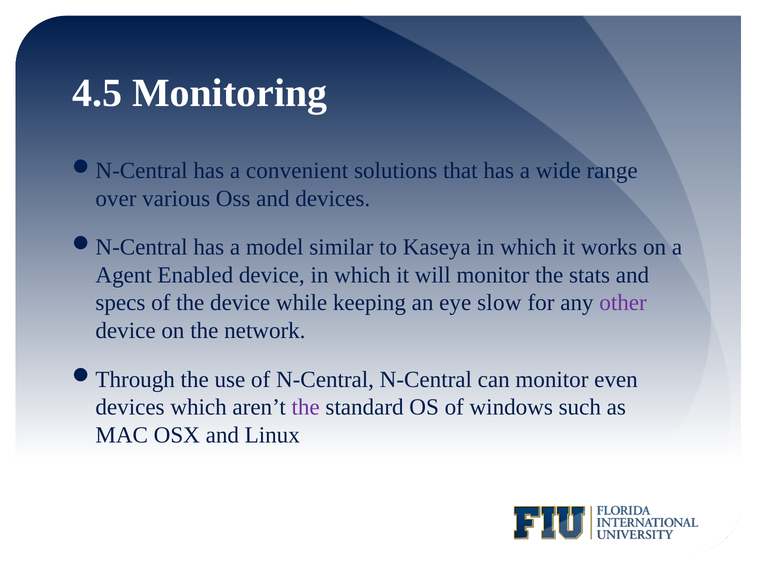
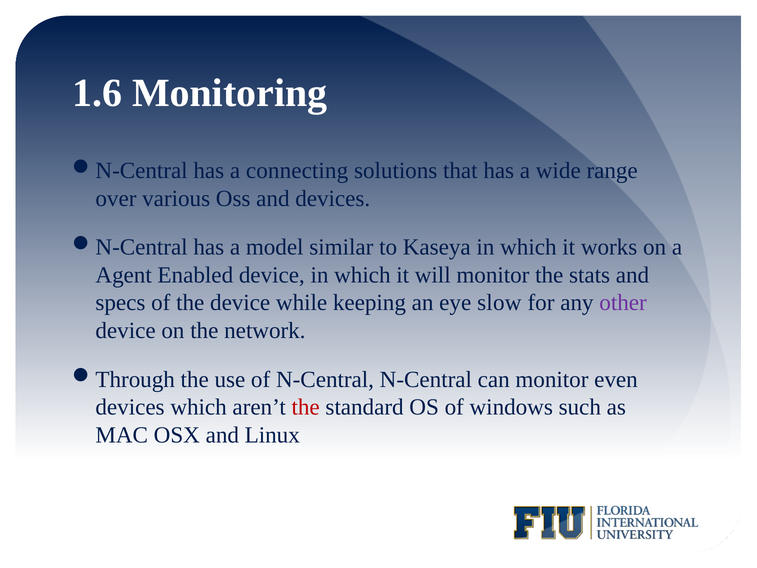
4.5: 4.5 -> 1.6
convenient: convenient -> connecting
the at (306, 407) colour: purple -> red
